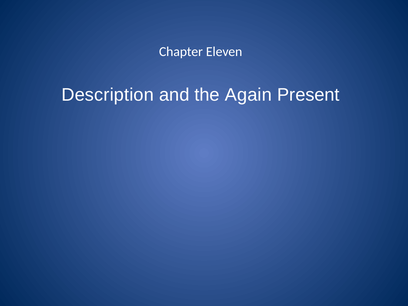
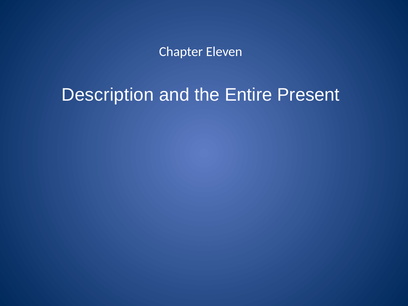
Again: Again -> Entire
